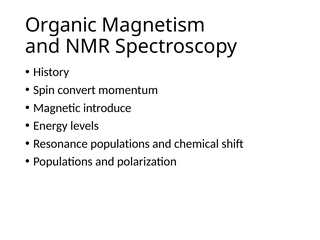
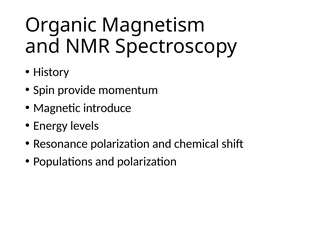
convert: convert -> provide
Resonance populations: populations -> polarization
